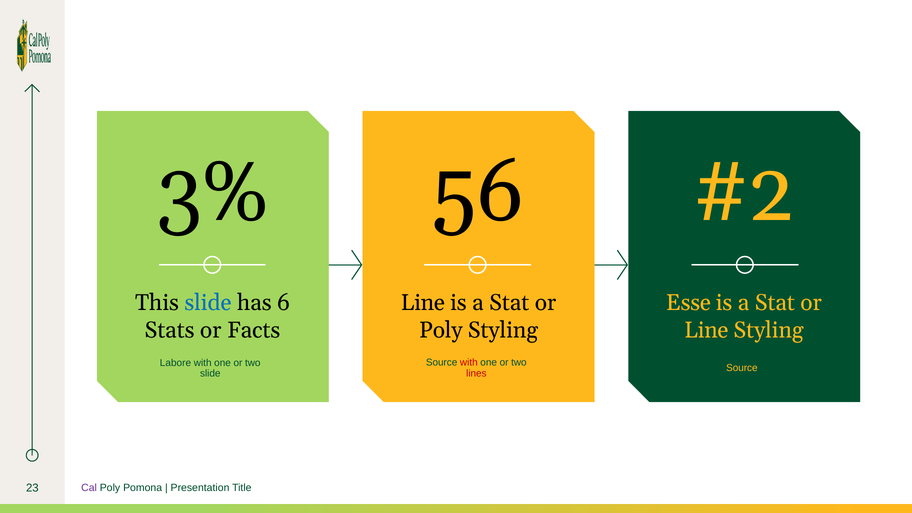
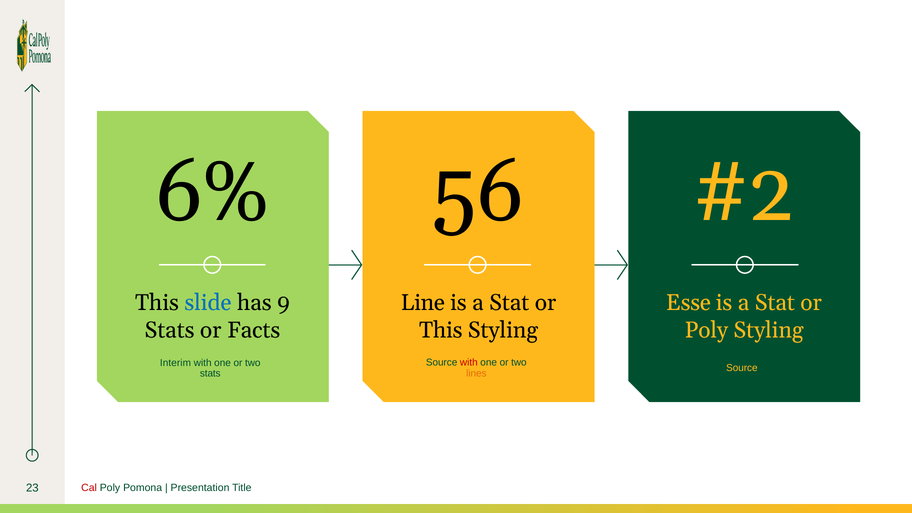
3%: 3% -> 6%
6: 6 -> 9
Poly at (441, 330): Poly -> This
Line at (706, 330): Line -> Poly
Labore: Labore -> Interim
lines colour: red -> orange
slide at (210, 374): slide -> stats
Cal colour: purple -> red
